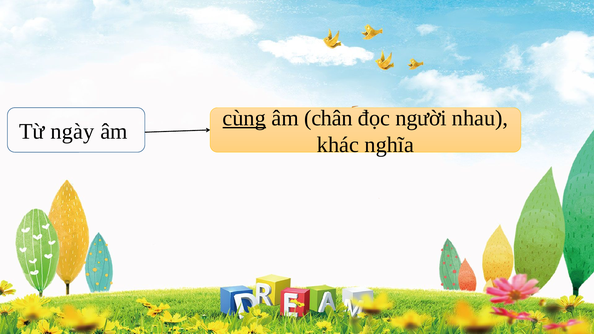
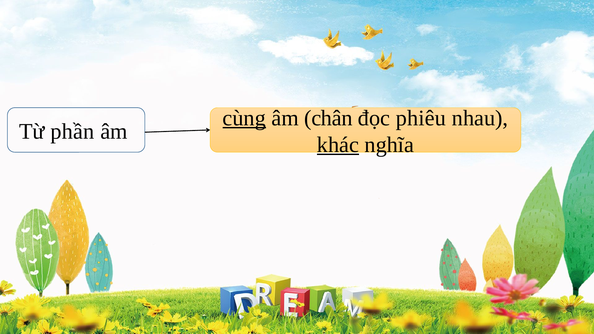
người: người -> phiêu
ngày: ngày -> phần
khác underline: none -> present
